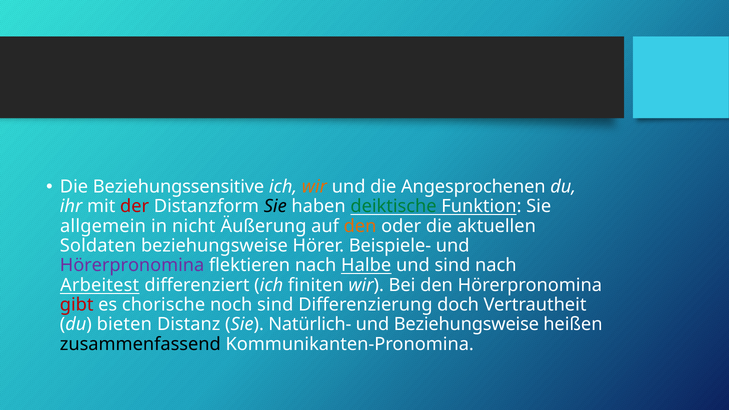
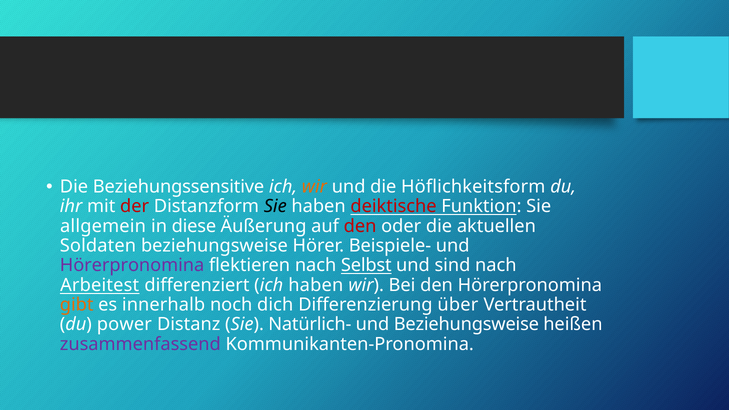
Angesprochenen: Angesprochenen -> Höflichkeitsform
deiktische colour: green -> red
nicht: nicht -> diese
den at (360, 226) colour: orange -> red
Halbe: Halbe -> Selbst
ich finiten: finiten -> haben
gibt colour: red -> orange
chorische: chorische -> innerhalb
noch sind: sind -> dich
doch: doch -> über
bieten: bieten -> power
zusammenfassend colour: black -> purple
